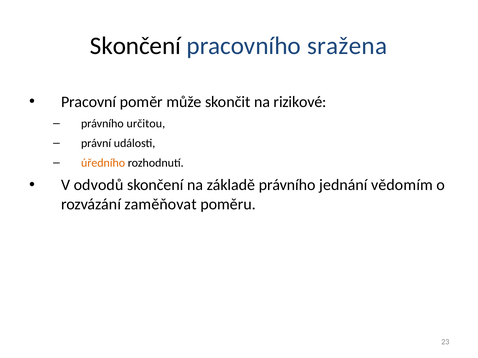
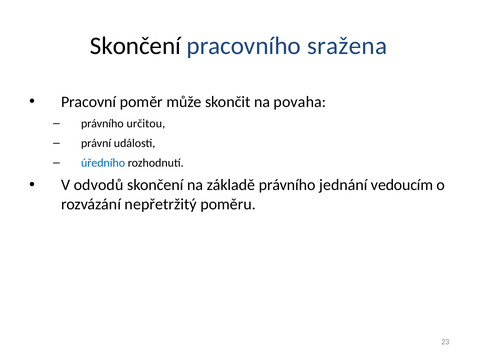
rizikové: rizikové -> povaha
úředního colour: orange -> blue
vědomím: vědomím -> vedoucím
zaměňovat: zaměňovat -> nepřetržitý
